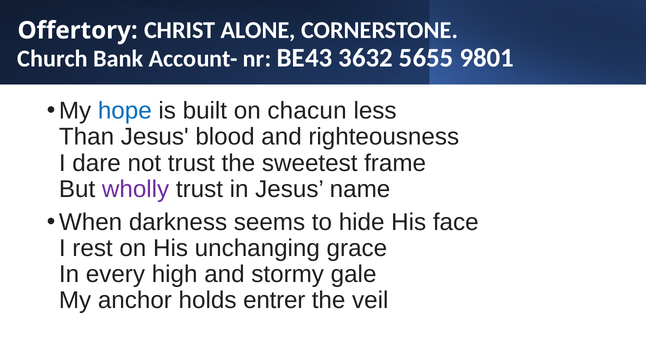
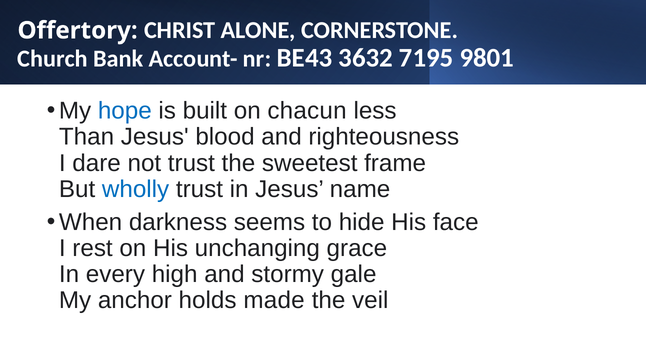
5655: 5655 -> 7195
wholly colour: purple -> blue
entrer: entrer -> made
